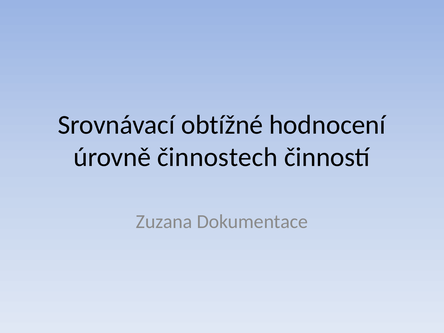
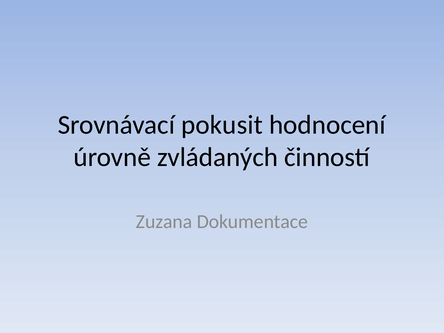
obtížné: obtížné -> pokusit
činnostech: činnostech -> zvládaných
